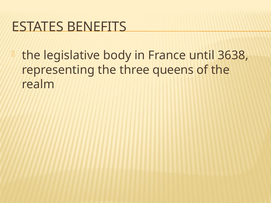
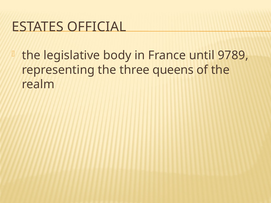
BENEFITS: BENEFITS -> OFFICIAL
3638: 3638 -> 9789
